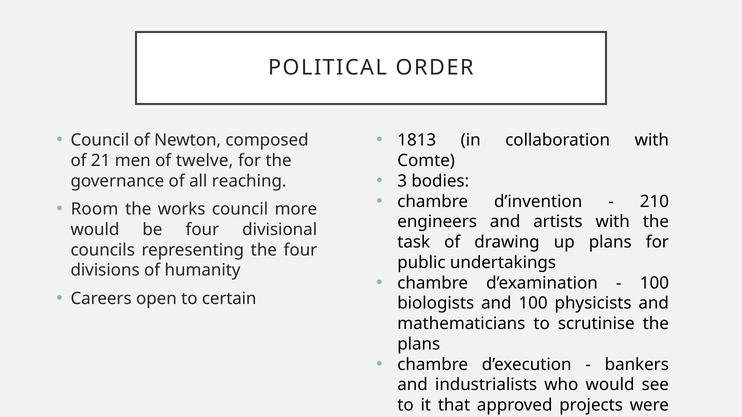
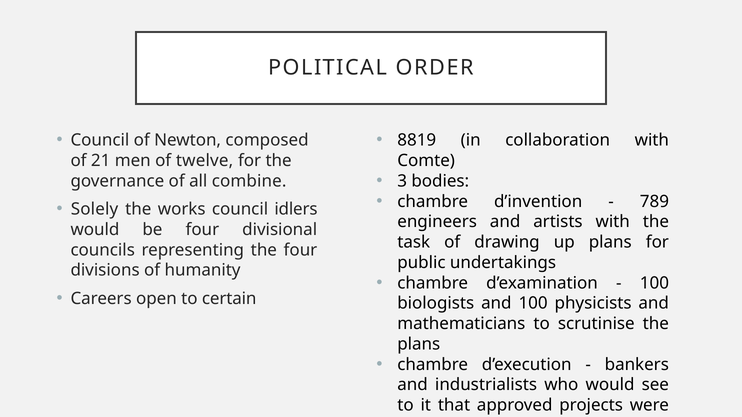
1813: 1813 -> 8819
reaching: reaching -> combine
210: 210 -> 789
Room: Room -> Solely
more: more -> idlers
